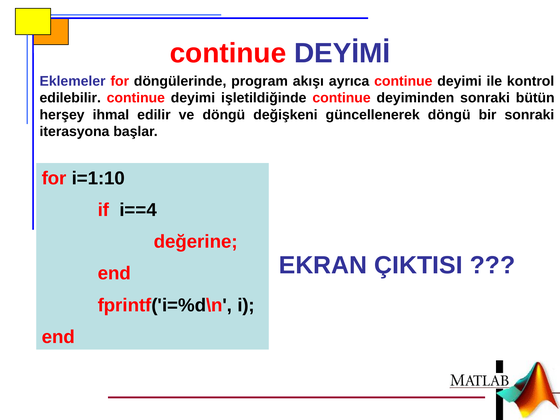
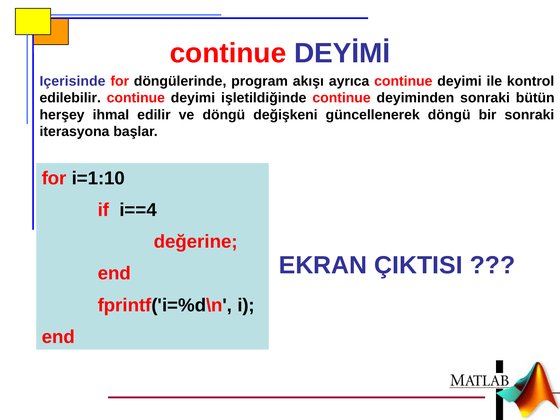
Eklemeler: Eklemeler -> Içerisinde
